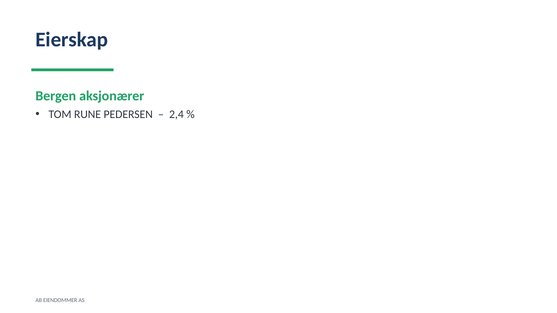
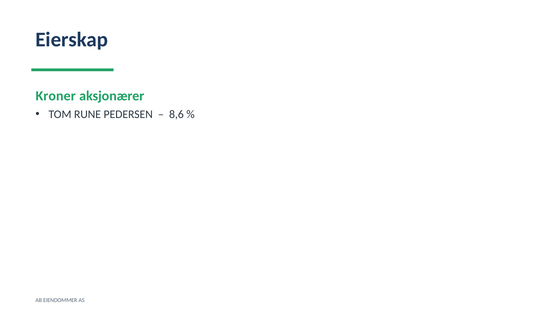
Bergen: Bergen -> Kroner
2,4: 2,4 -> 8,6
